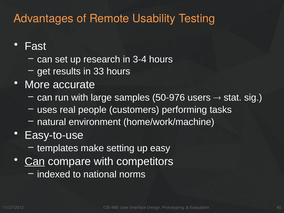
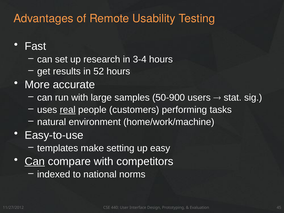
33: 33 -> 52
50-976: 50-976 -> 50-900
real underline: none -> present
